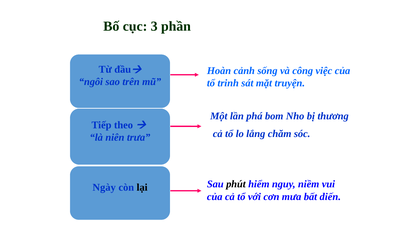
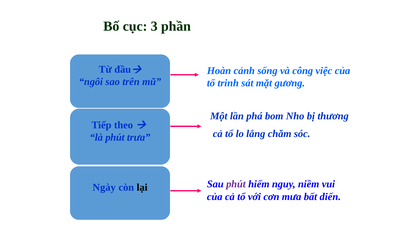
truyện: truyện -> gương
là niên: niên -> phút
phút at (236, 184) colour: black -> purple
